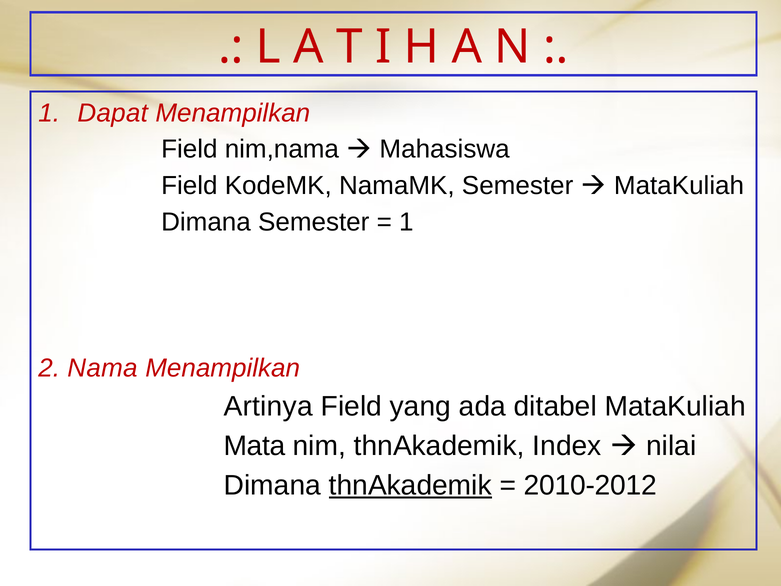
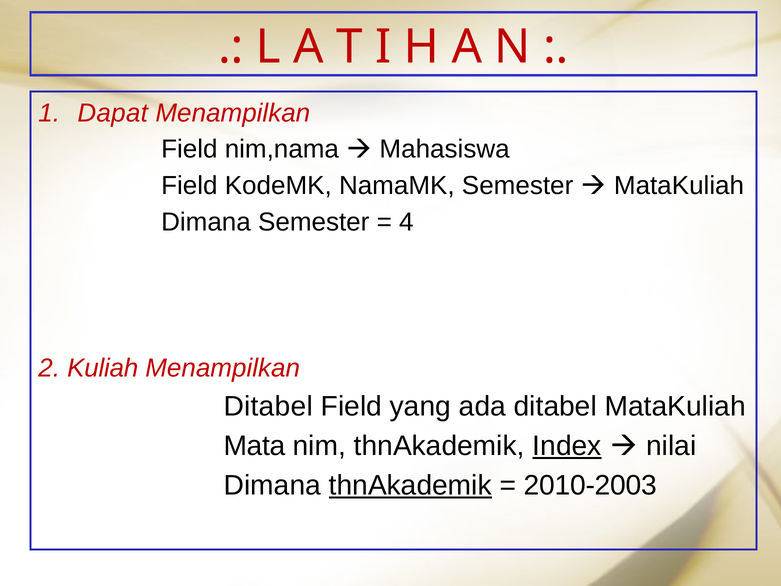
1 at (406, 222): 1 -> 4
Nama: Nama -> Kuliah
Artinya at (268, 406): Artinya -> Ditabel
Index underline: none -> present
2010-2012: 2010-2012 -> 2010-2003
